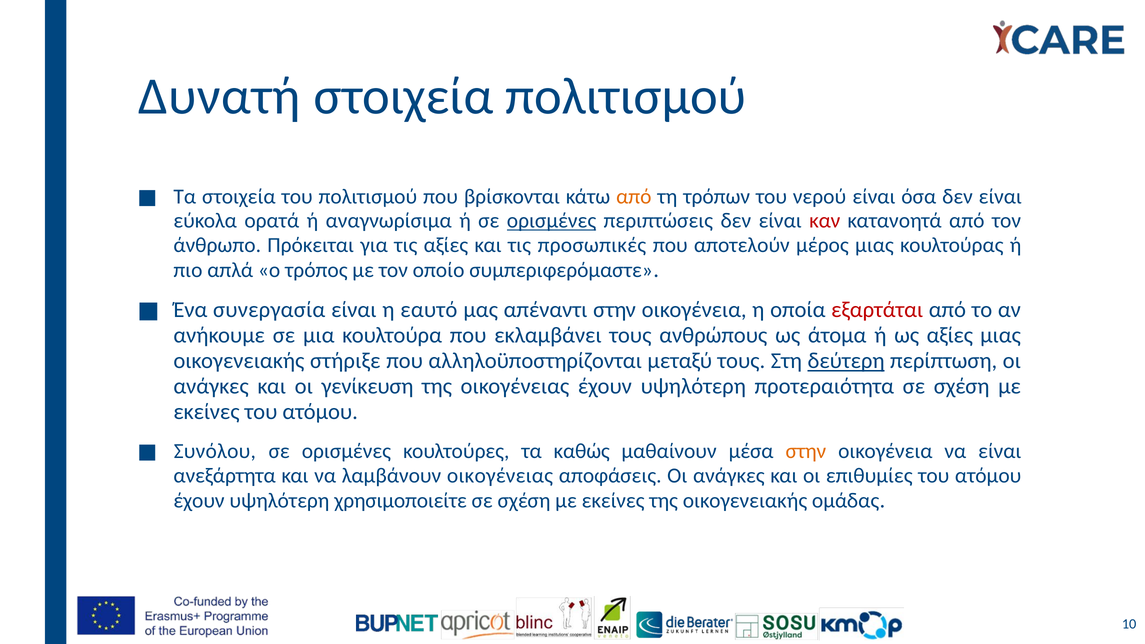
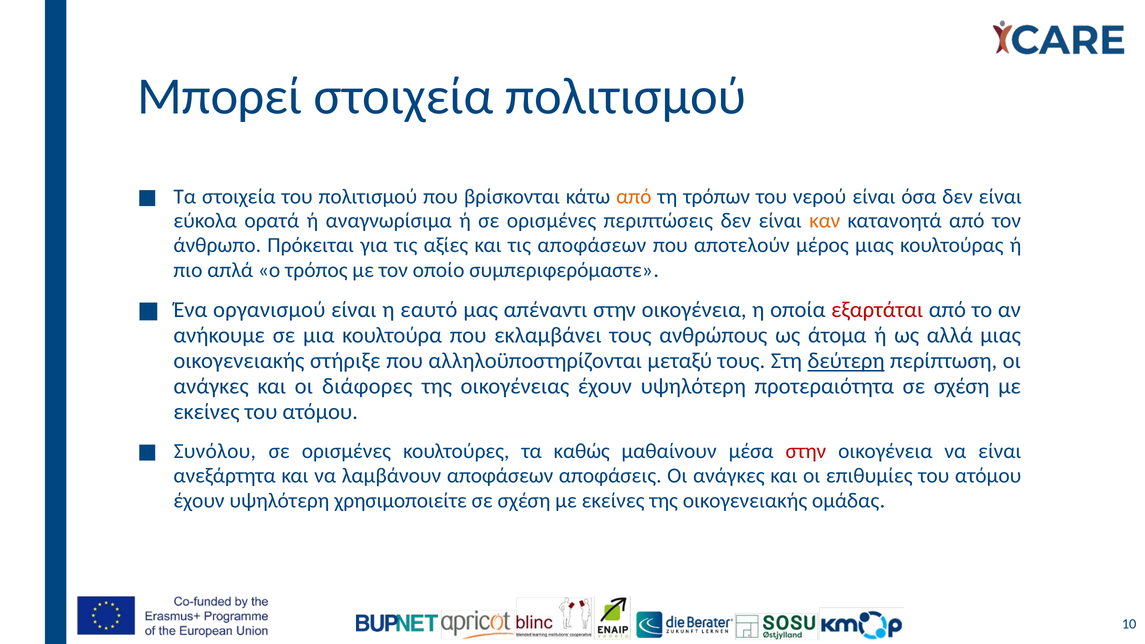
Δυνατή: Δυνατή -> Μπορεί
ορισμένες at (552, 221) underline: present -> none
καν colour: red -> orange
τις προσωπικές: προσωπικές -> αποφάσεων
συνεργασία: συνεργασία -> οργανισμού
ως αξίες: αξίες -> αλλά
γενίκευση: γενίκευση -> διάφορες
στην at (806, 451) colour: orange -> red
λαμβάνουν οικογένειας: οικογένειας -> αποφάσεων
